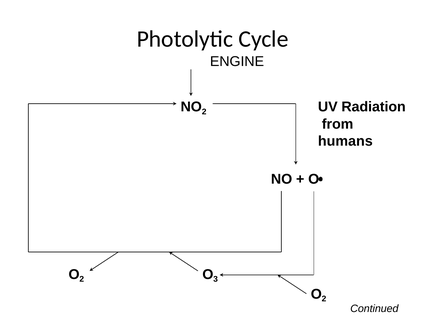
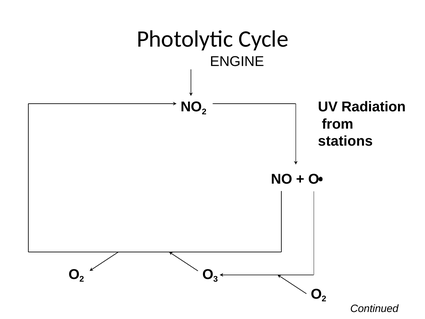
humans: humans -> stations
